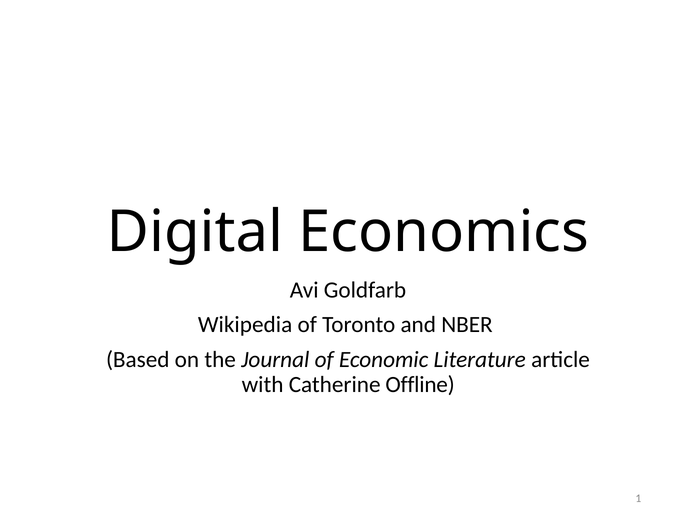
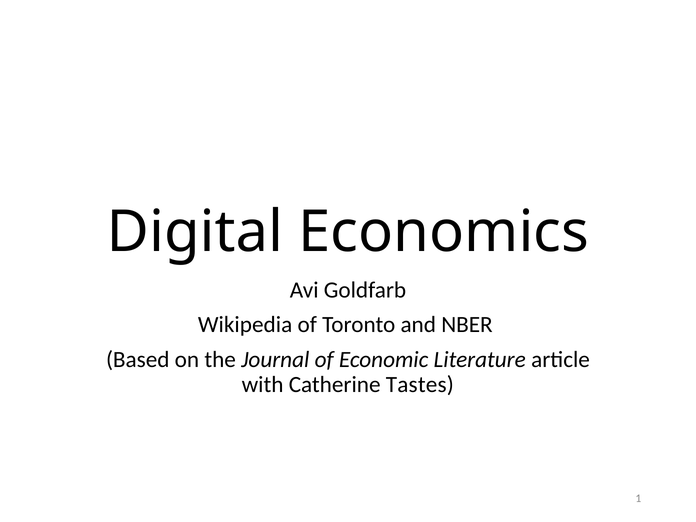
Offline: Offline -> Tastes
